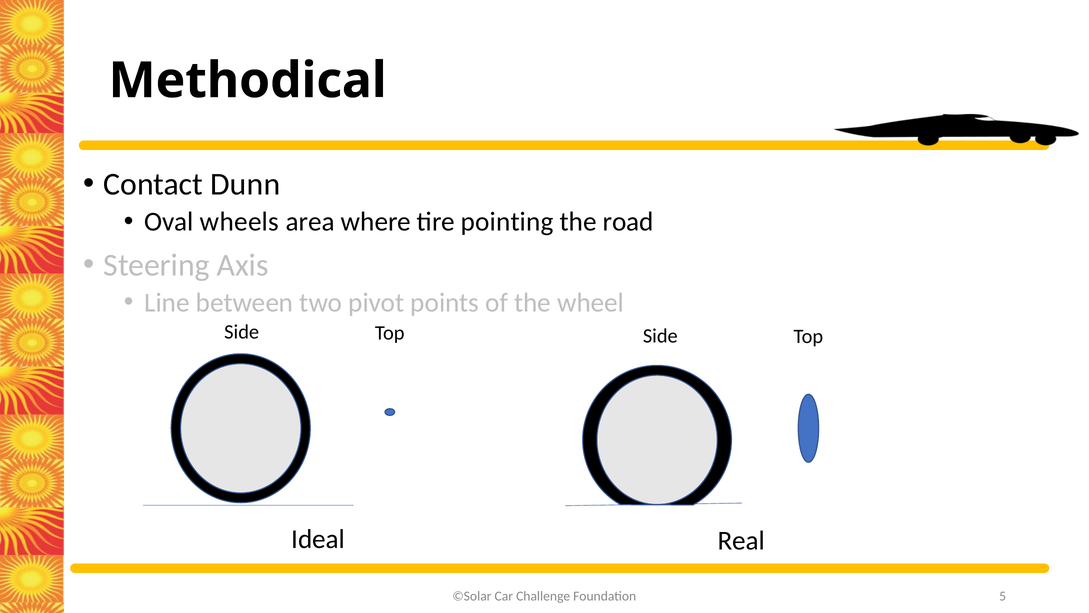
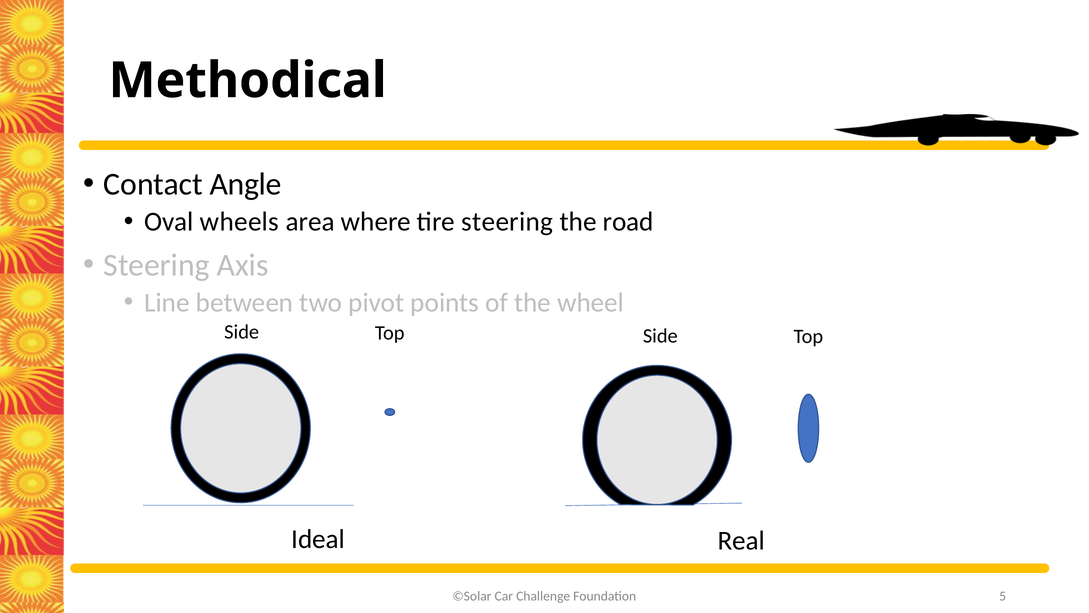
Dunn: Dunn -> Angle
tire pointing: pointing -> steering
